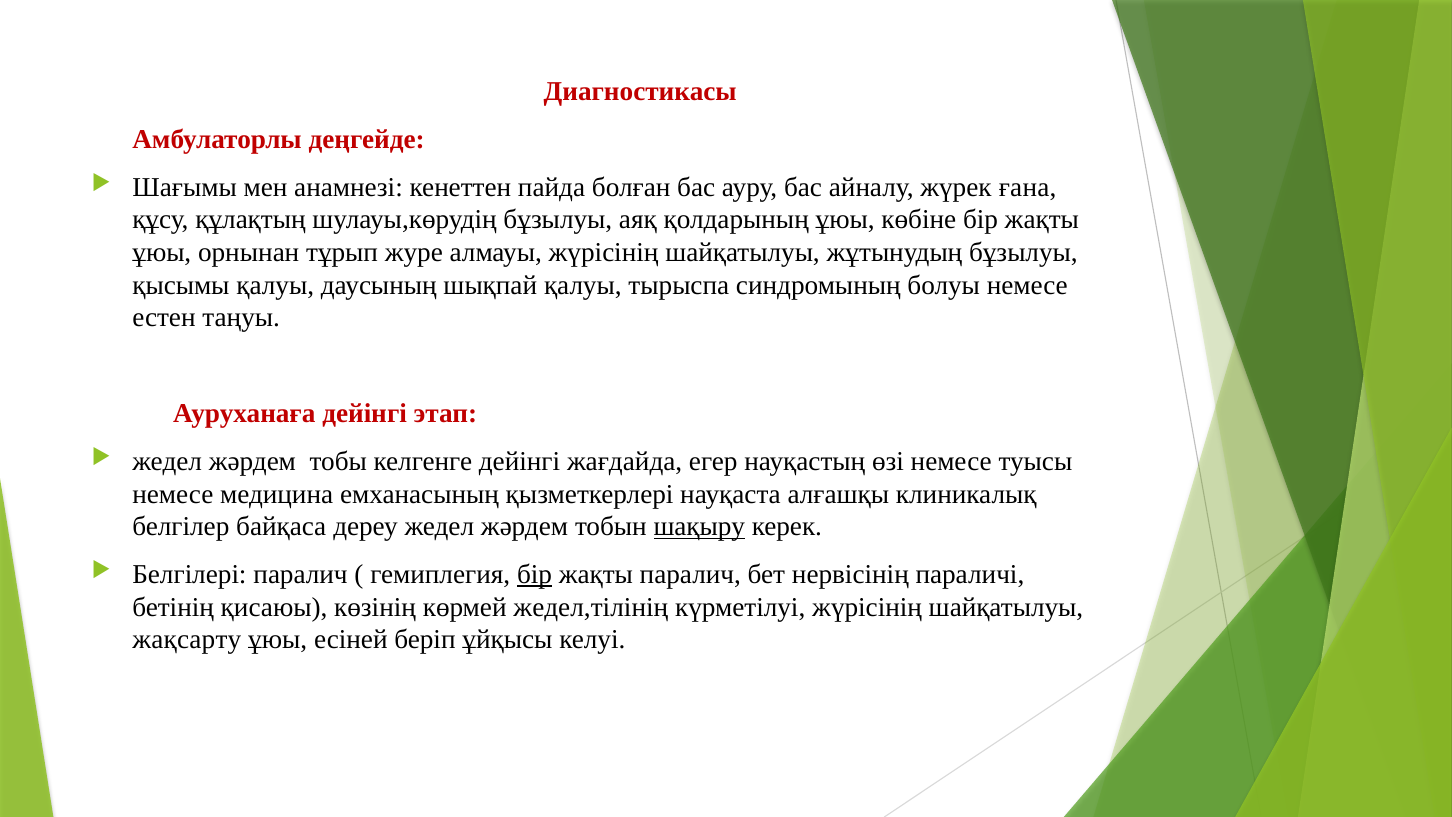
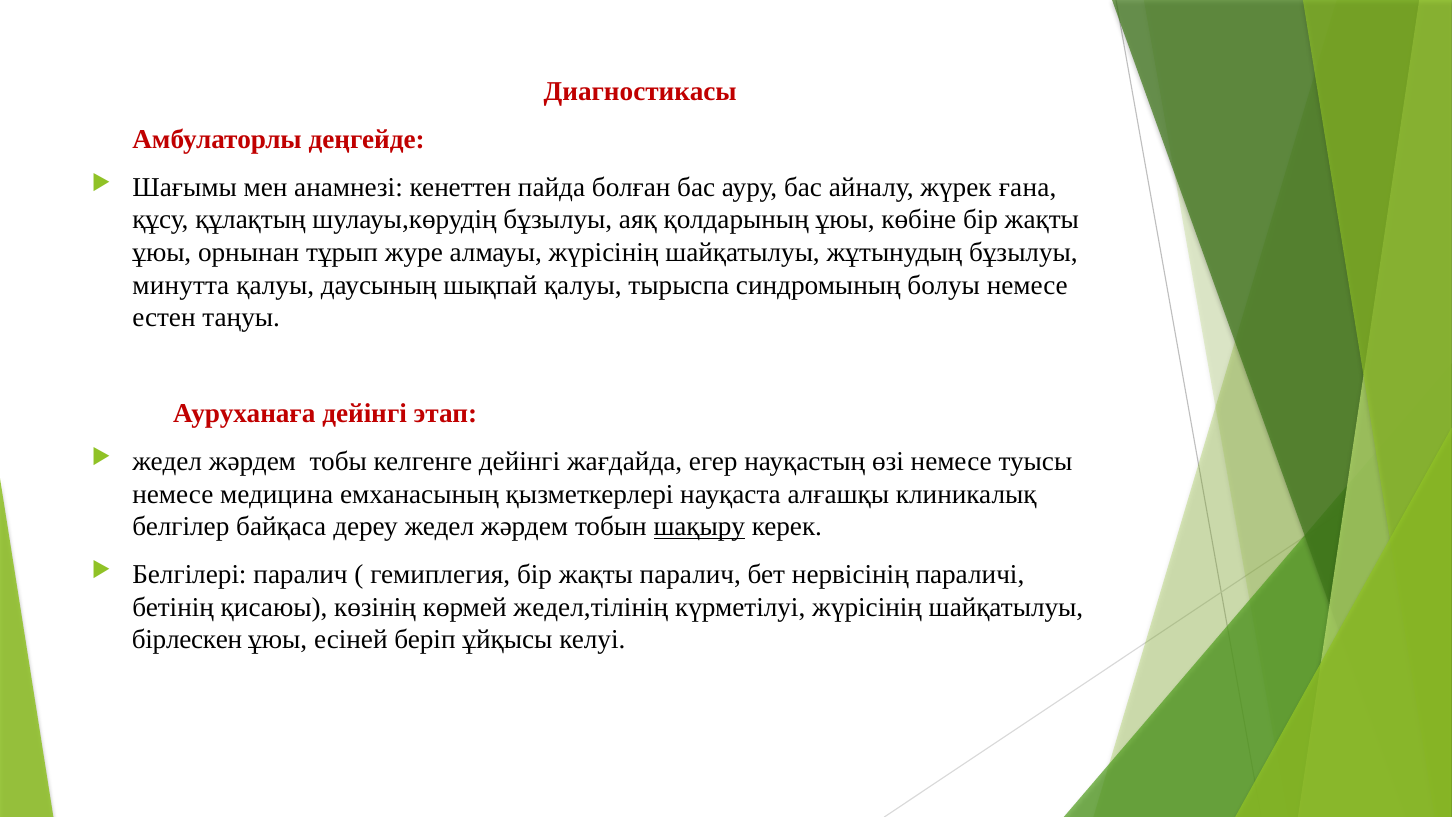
қысымы: қысымы -> минутта
бір at (535, 574) underline: present -> none
жақсарту: жақсарту -> бірлескен
